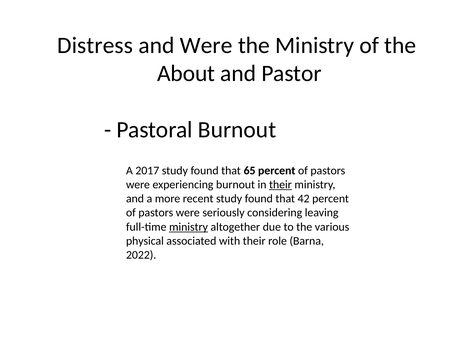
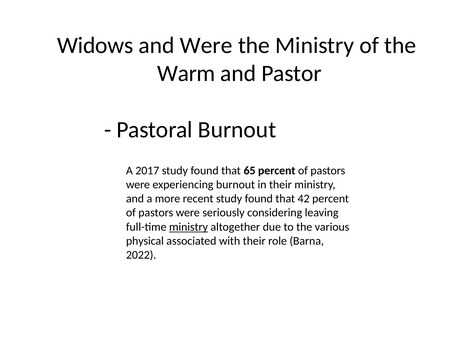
Distress: Distress -> Widows
About: About -> Warm
their at (280, 185) underline: present -> none
